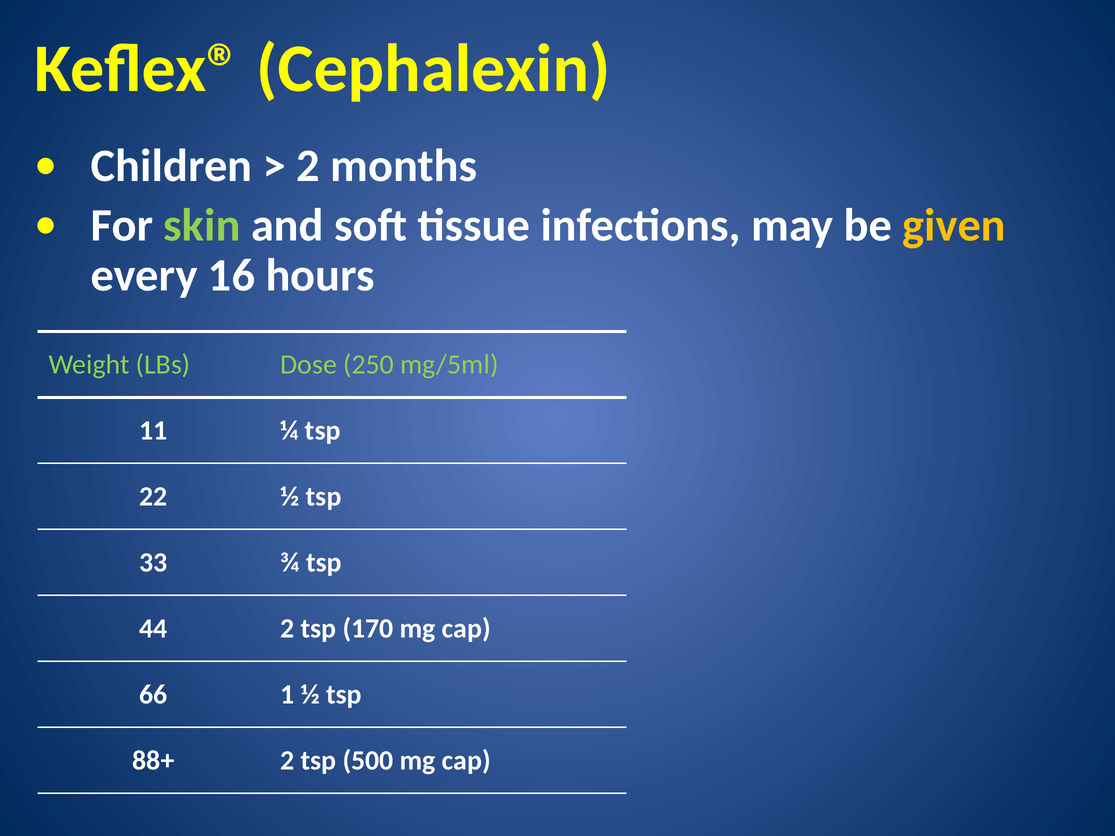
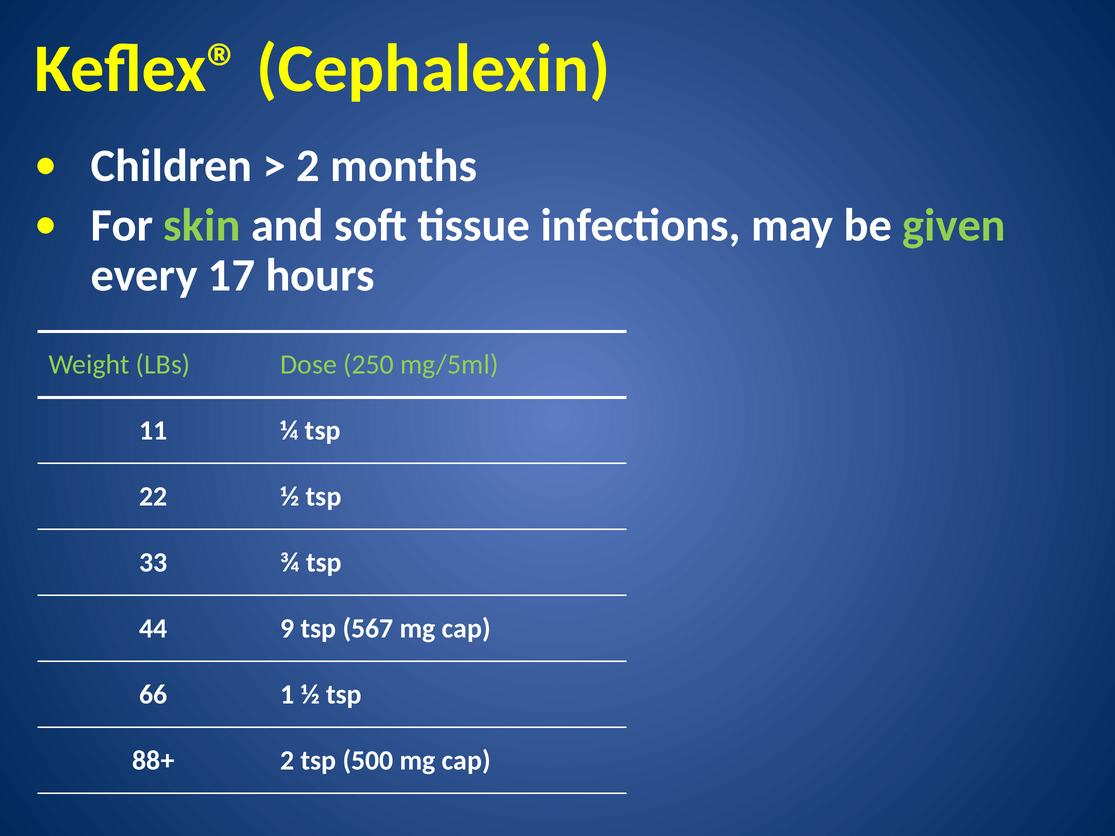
given colour: yellow -> light green
16: 16 -> 17
44 2: 2 -> 9
170: 170 -> 567
